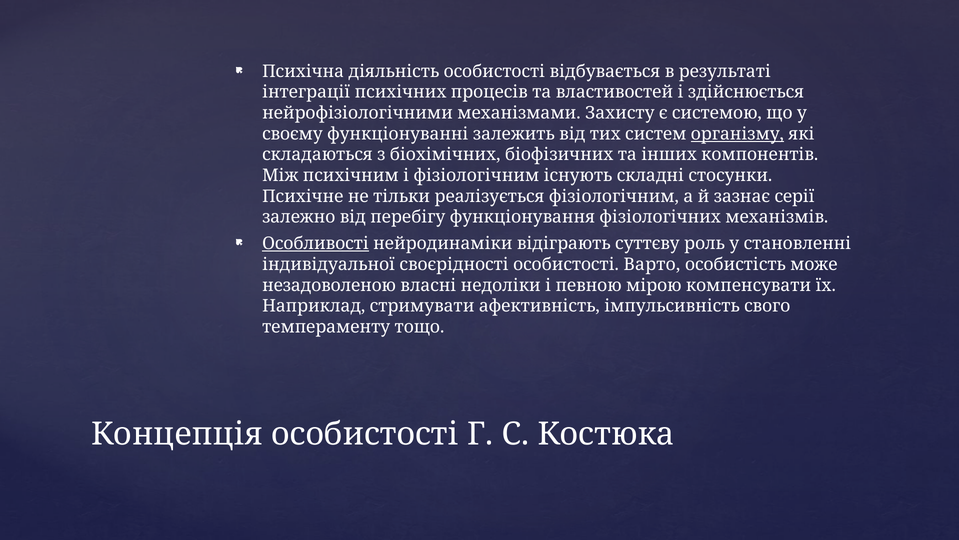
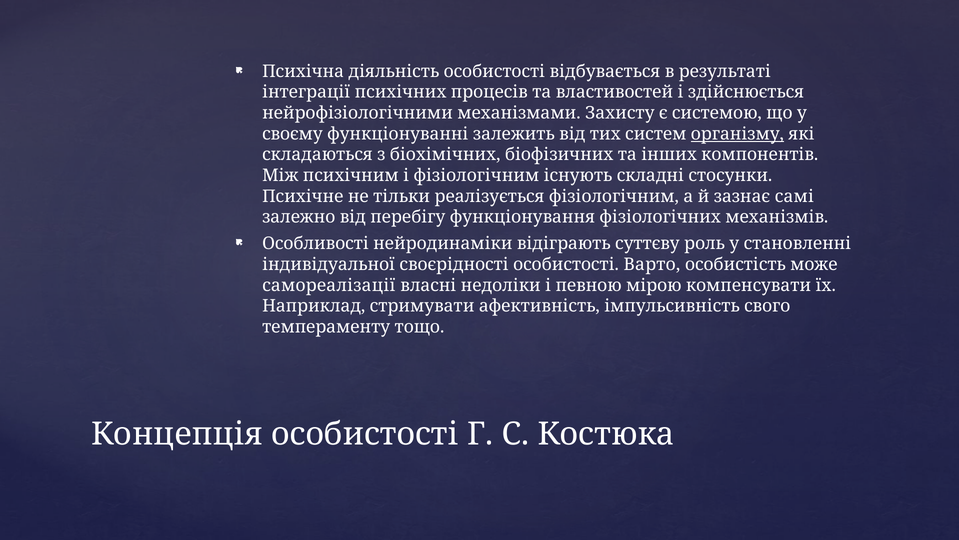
серії: серії -> самі
Особливості underline: present -> none
незадоволеною: незадоволеною -> самореалізації
